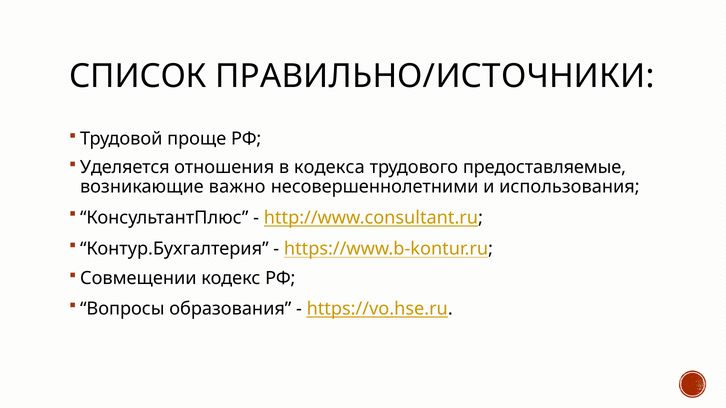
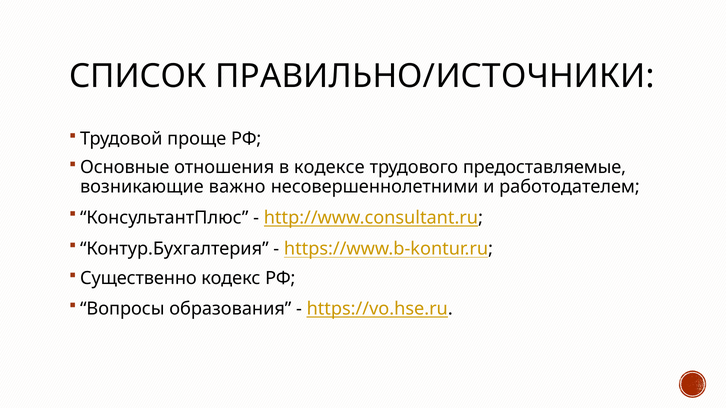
Уделяется: Уделяется -> Основные
кодекса: кодекса -> кодексе
использования: использования -> работодателем
Совмещении: Совмещении -> Существенно
